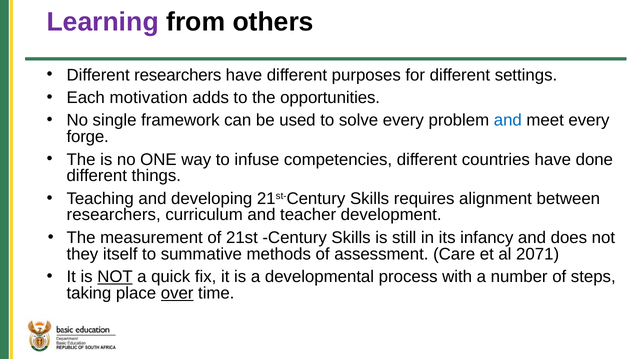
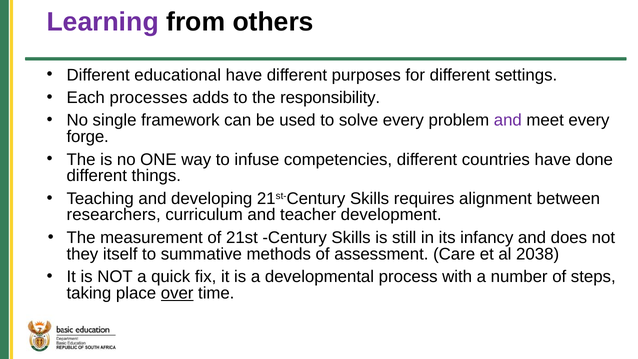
Different researchers: researchers -> educational
motivation: motivation -> processes
opportunities: opportunities -> responsibility
and at (508, 120) colour: blue -> purple
2071: 2071 -> 2038
NOT at (115, 277) underline: present -> none
